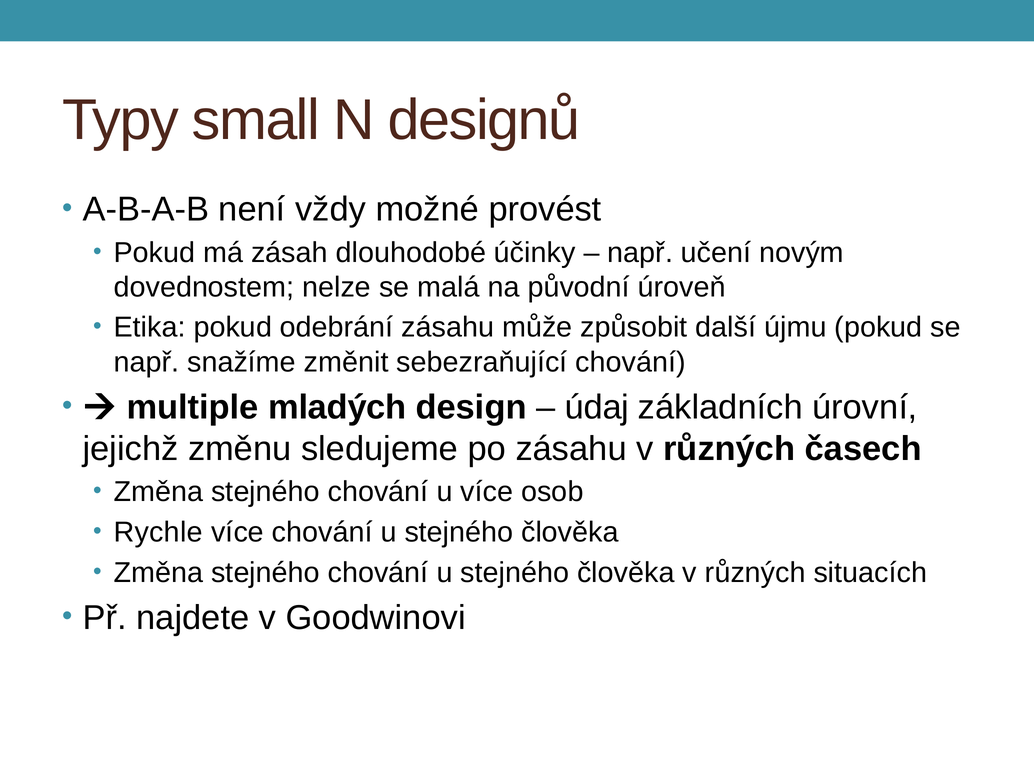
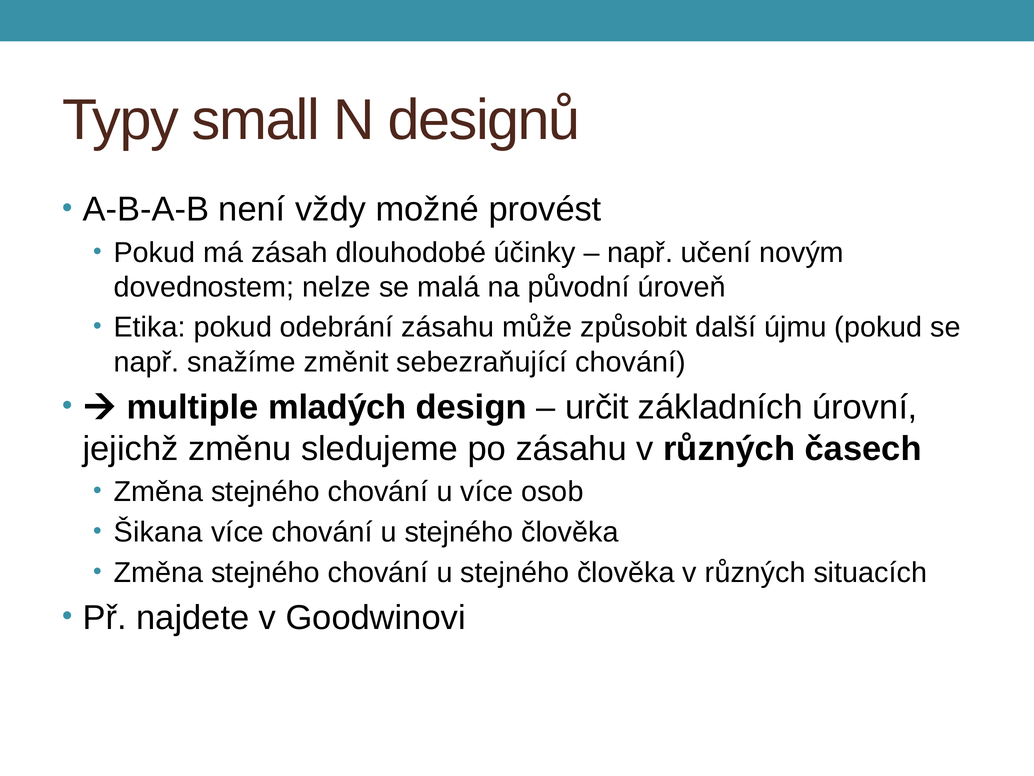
údaj: údaj -> určit
Rychle: Rychle -> Šikana
